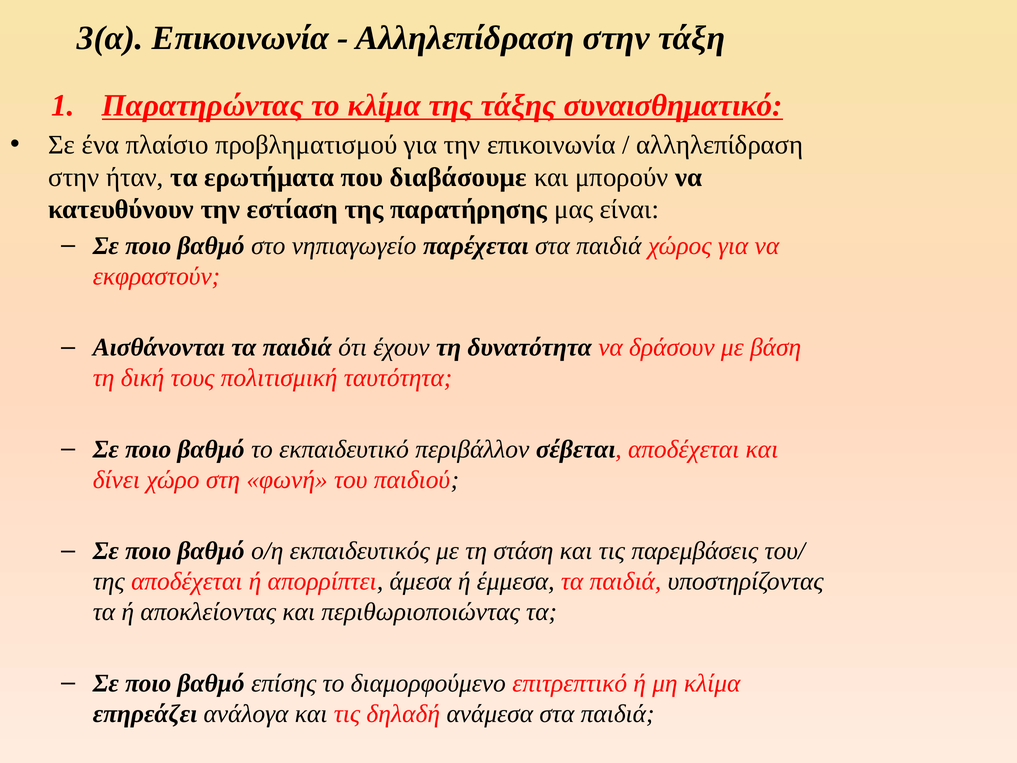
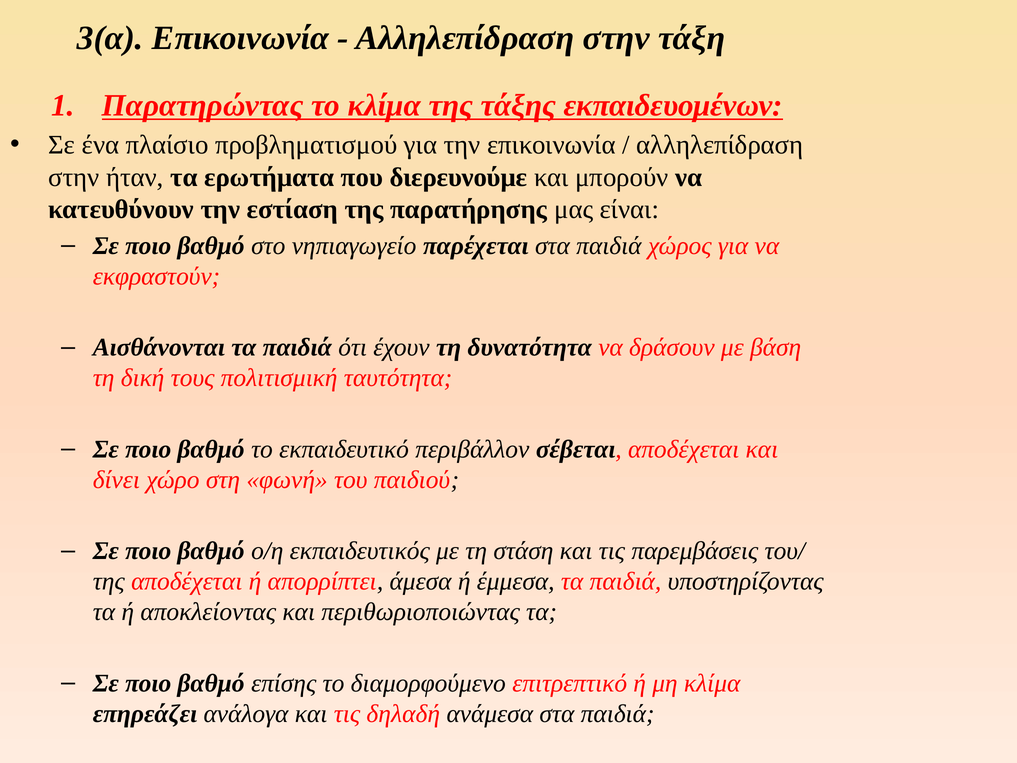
συναισθηματικό: συναισθηματικό -> εκπαιδευομένων
διαβάσουμε: διαβάσουμε -> διερευνούμε
